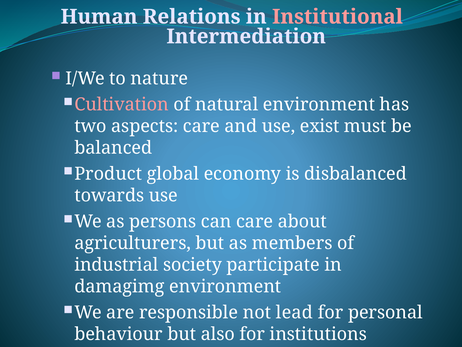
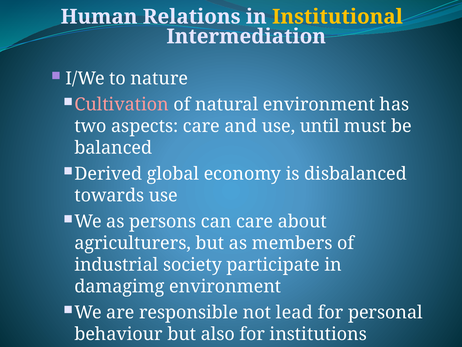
Institutional colour: pink -> yellow
exist: exist -> until
Product: Product -> Derived
